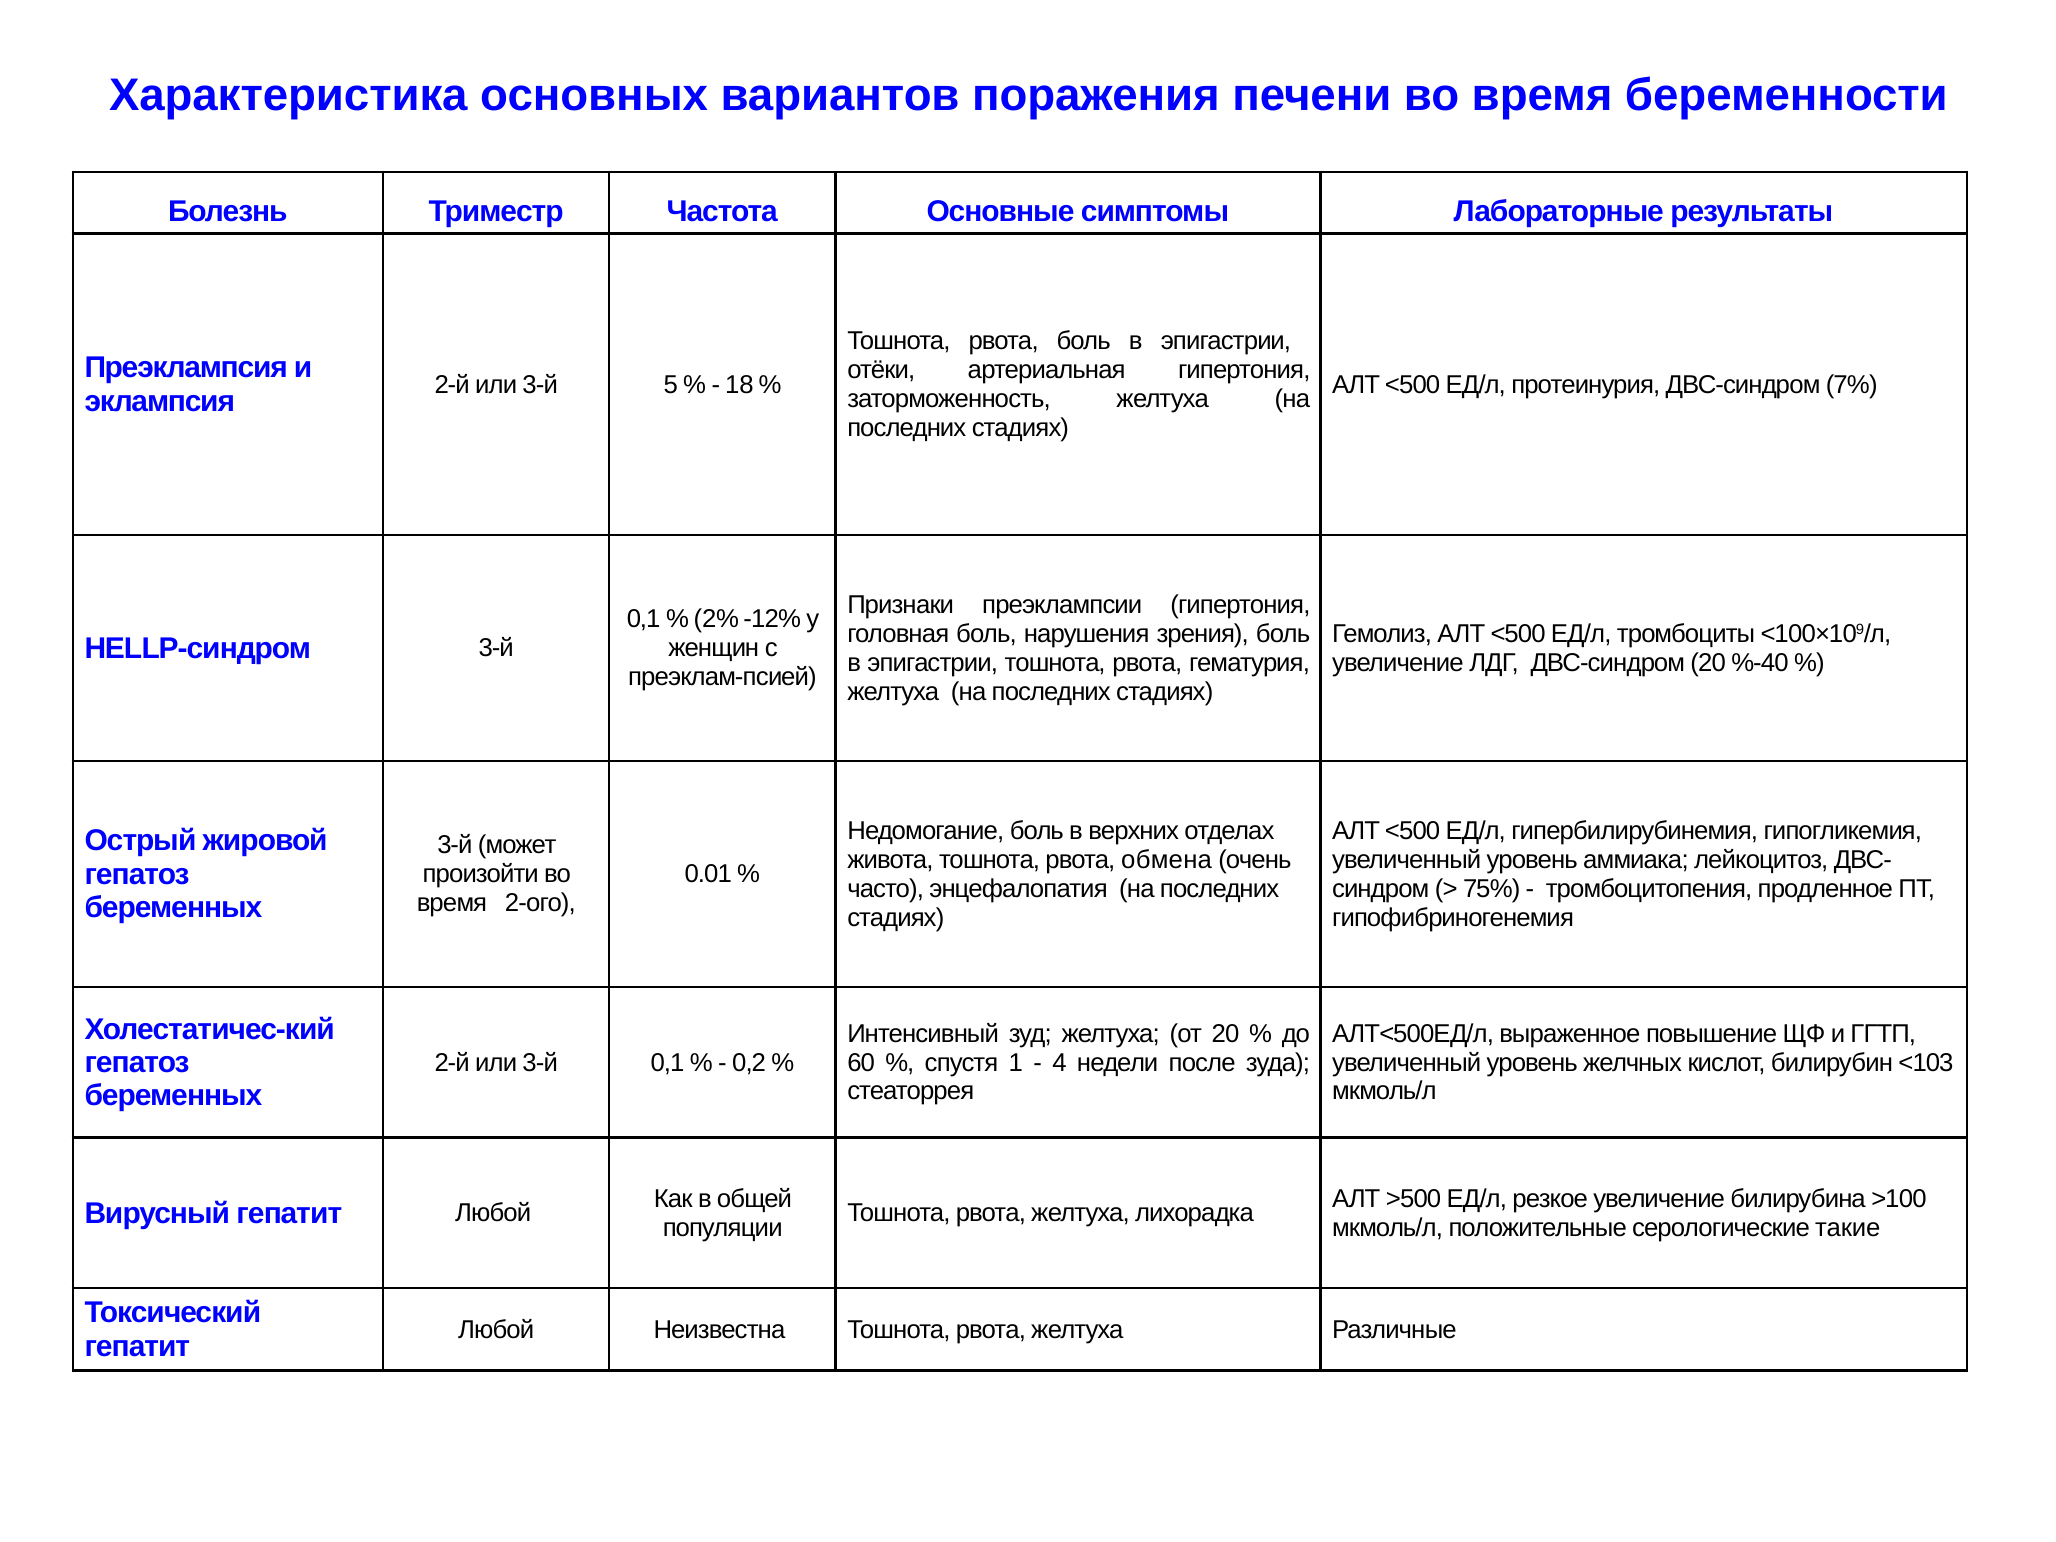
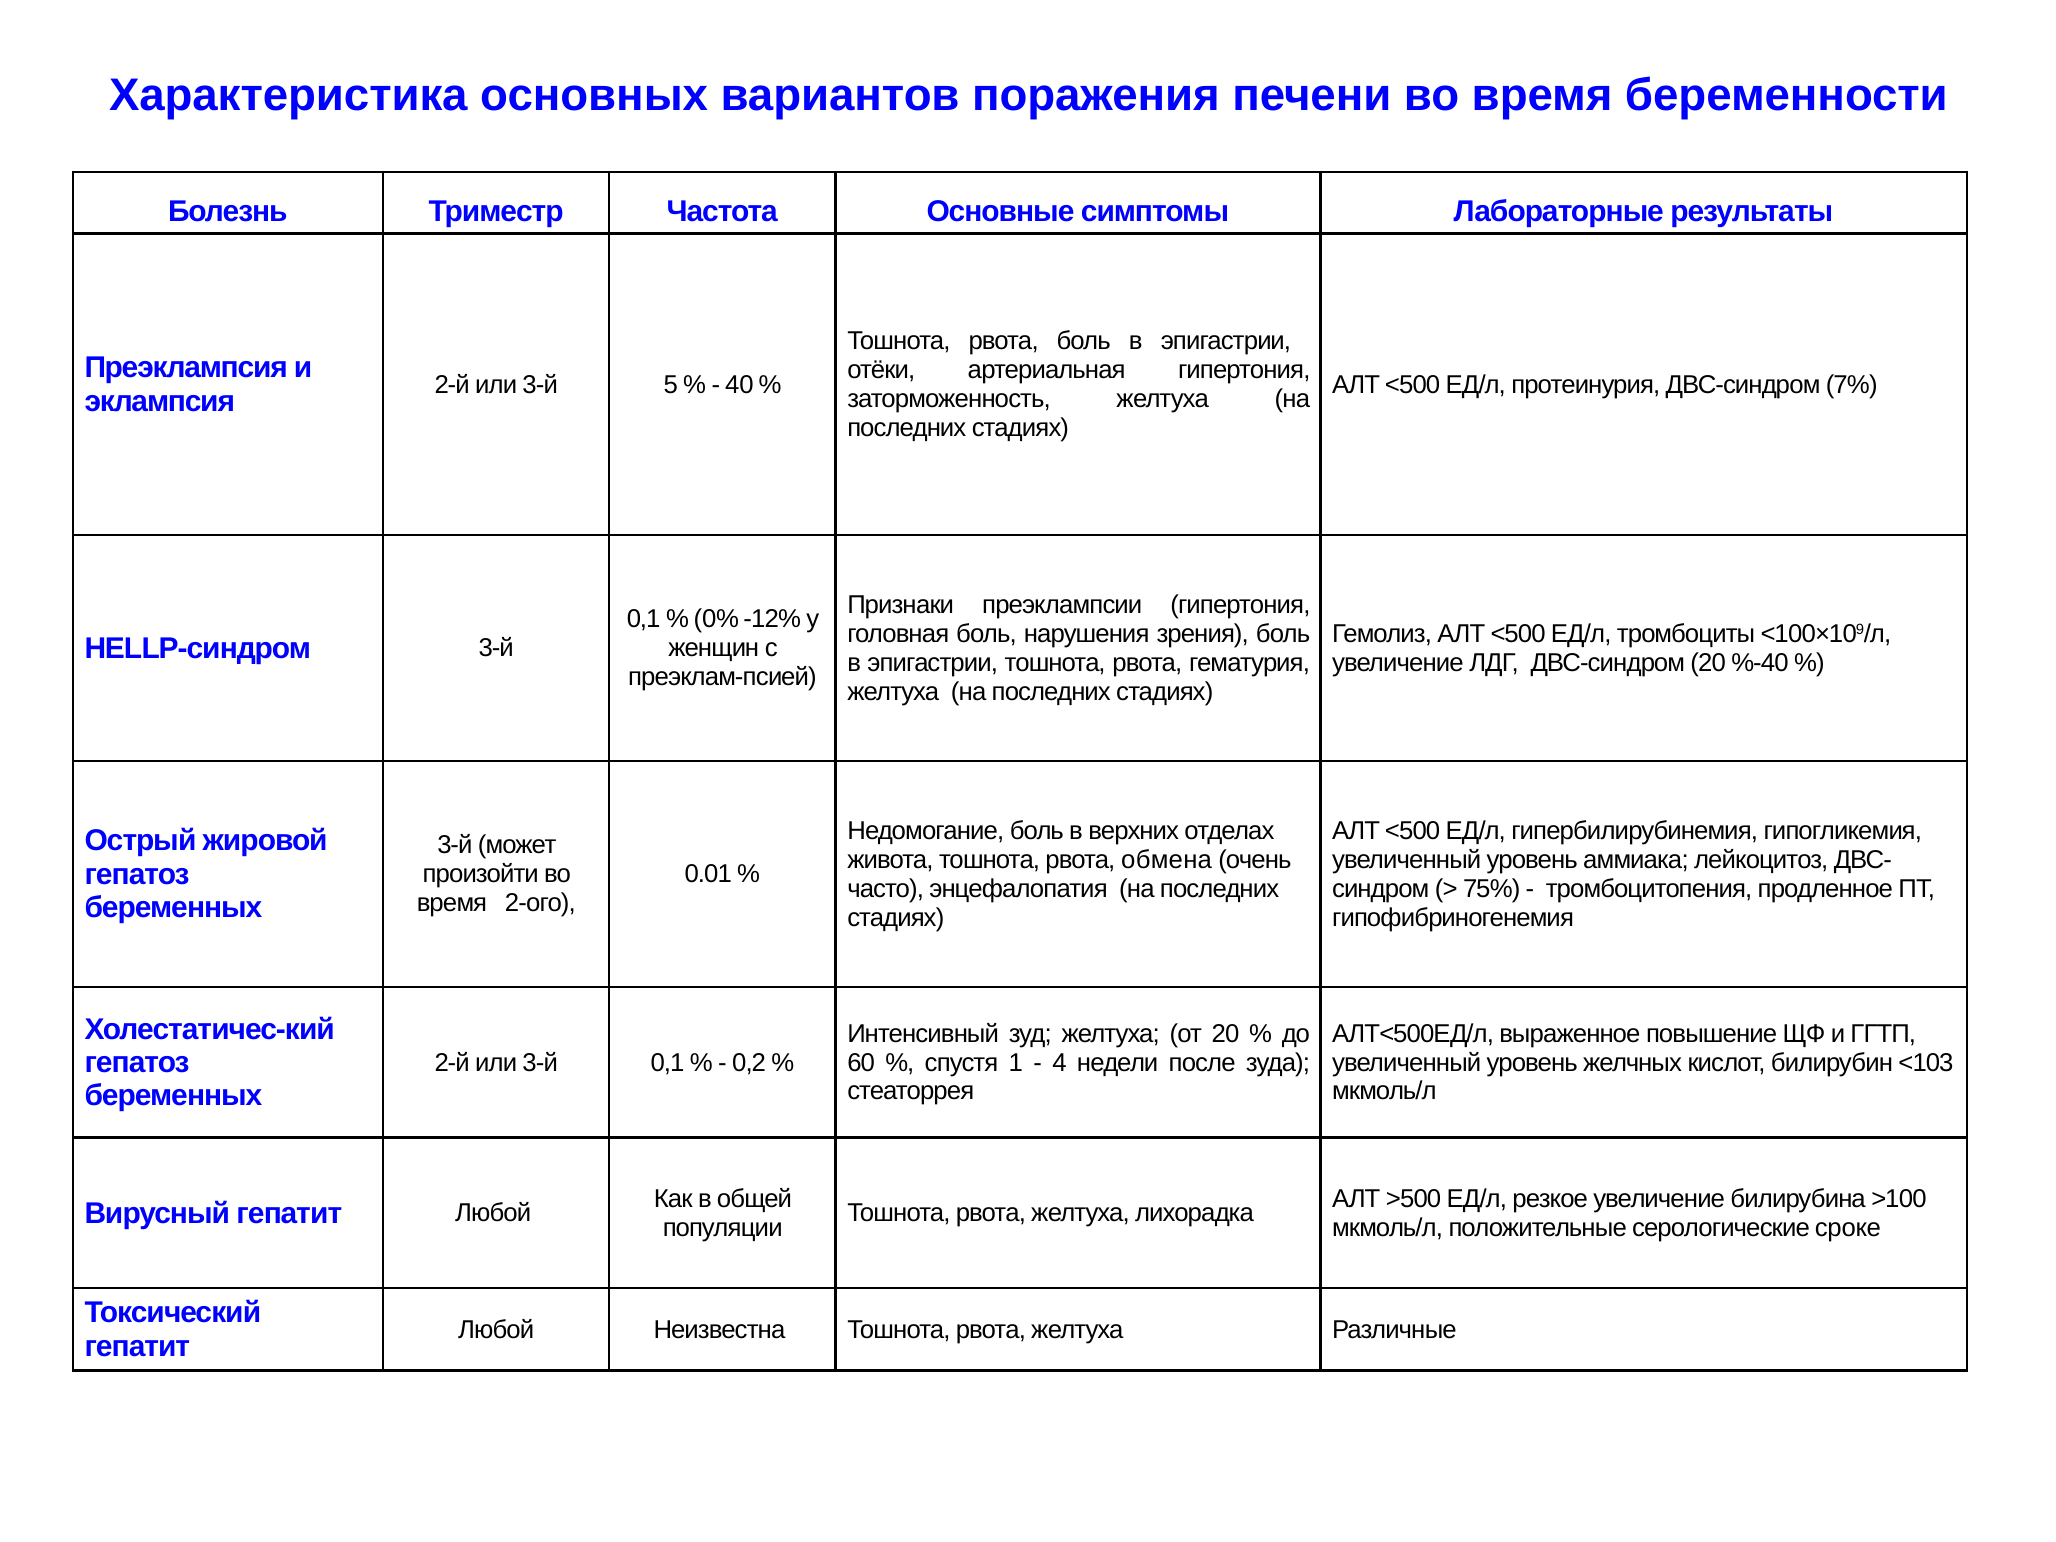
18: 18 -> 40
2%: 2% -> 0%
такие: такие -> сроке
